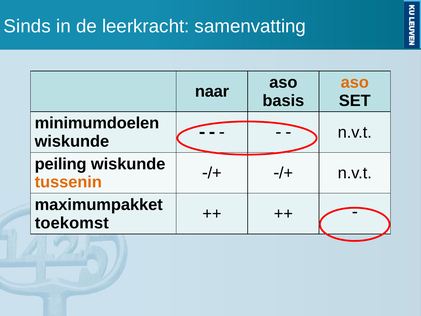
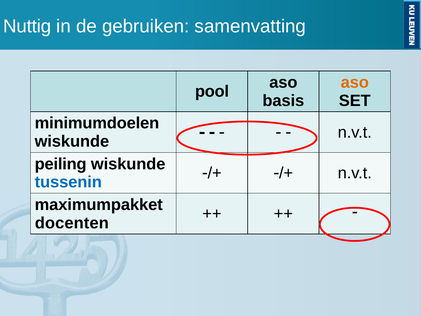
Sinds: Sinds -> Nuttig
leerkracht: leerkracht -> gebruiken
naar: naar -> pool
tussenin colour: orange -> blue
toekomst: toekomst -> docenten
